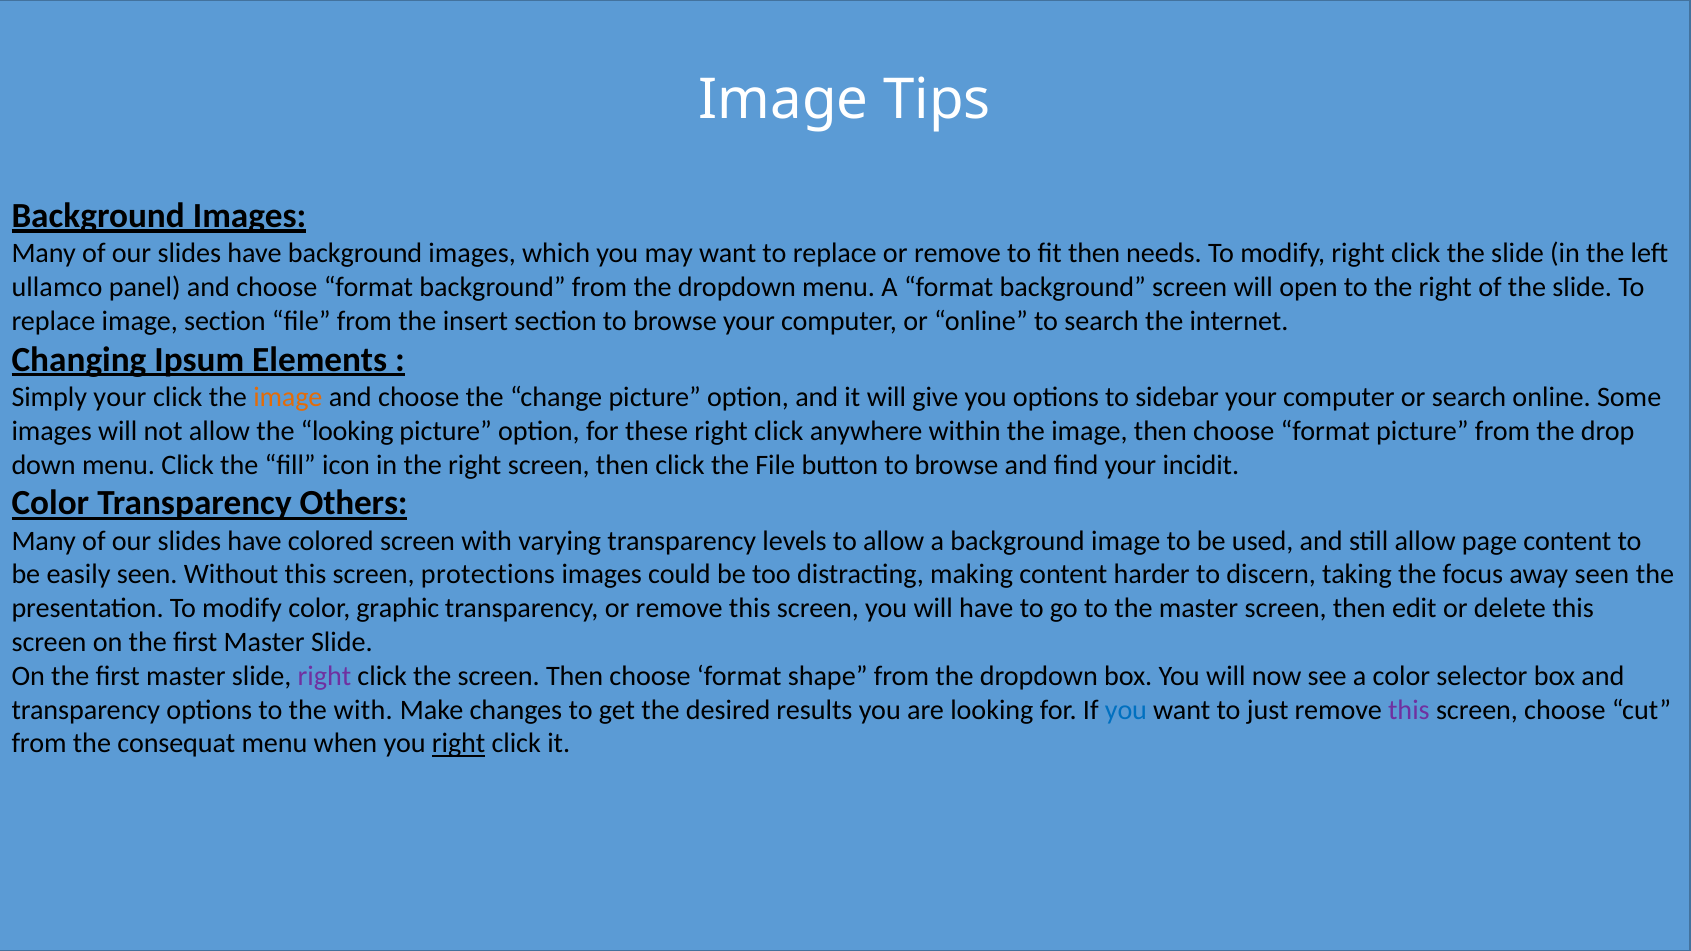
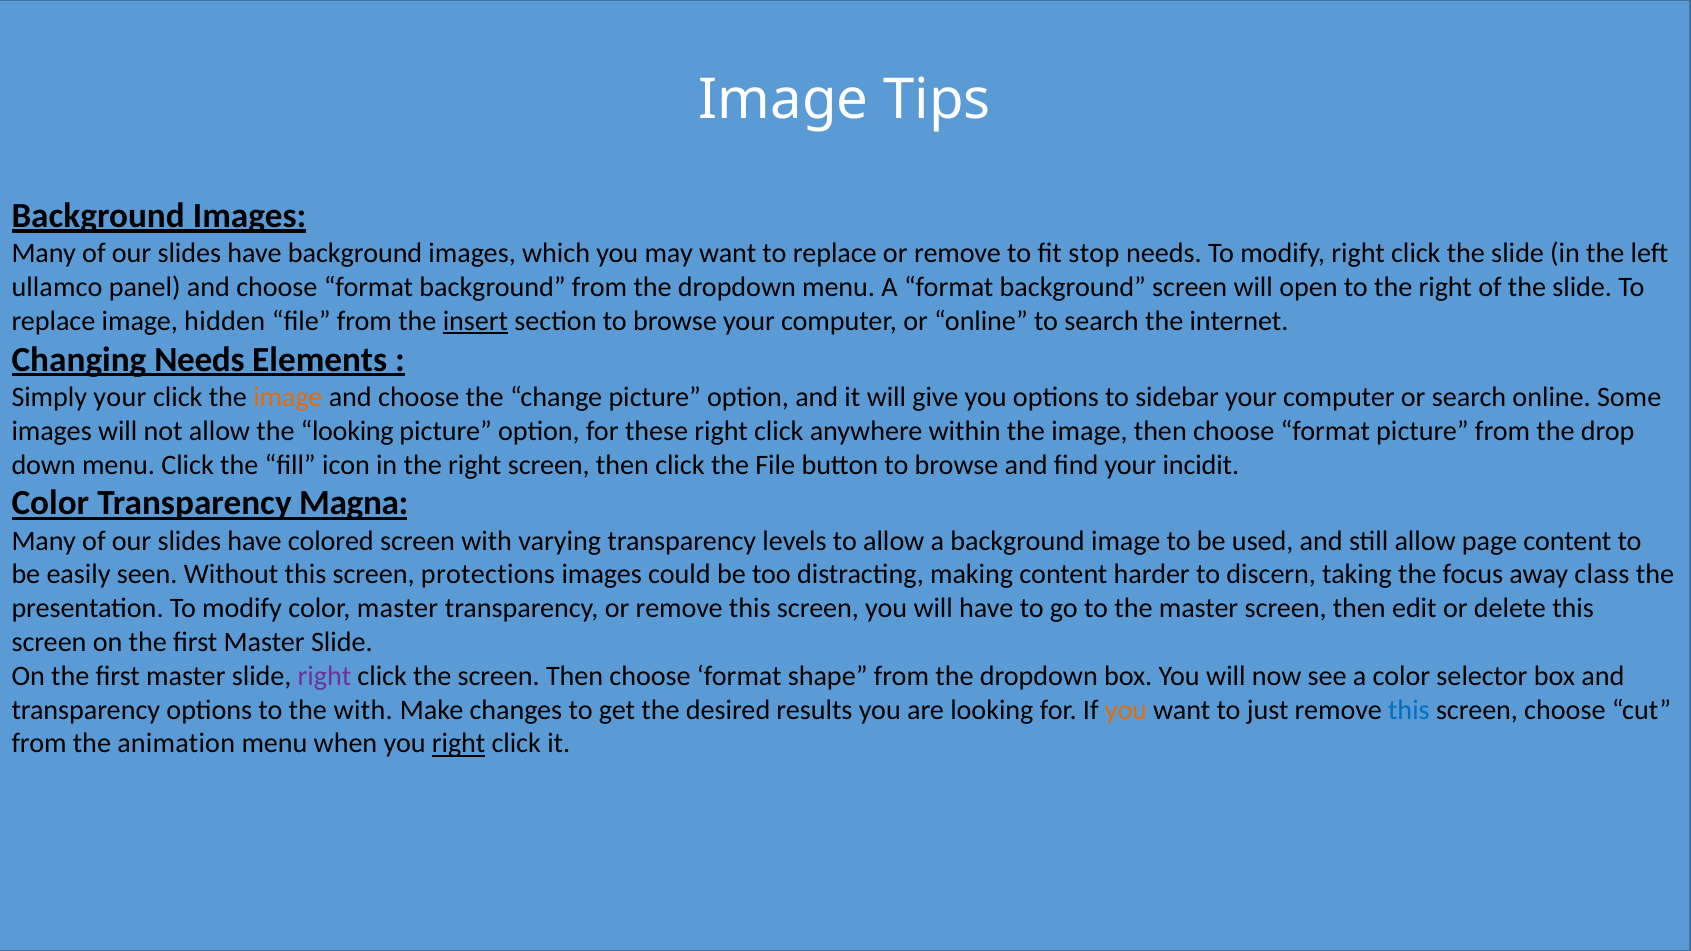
fit then: then -> stop
image section: section -> hidden
insert underline: none -> present
Changing Ipsum: Ipsum -> Needs
Others: Others -> Magna
away seen: seen -> class
color graphic: graphic -> master
you at (1126, 710) colour: blue -> orange
this at (1409, 710) colour: purple -> blue
consequat: consequat -> animation
